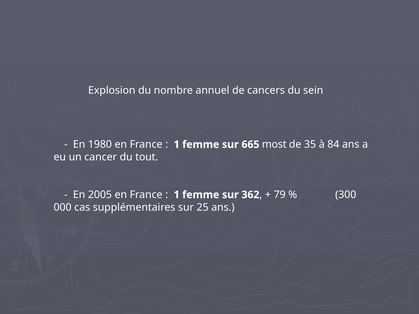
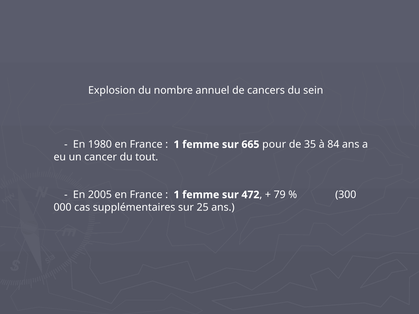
most: most -> pour
362: 362 -> 472
